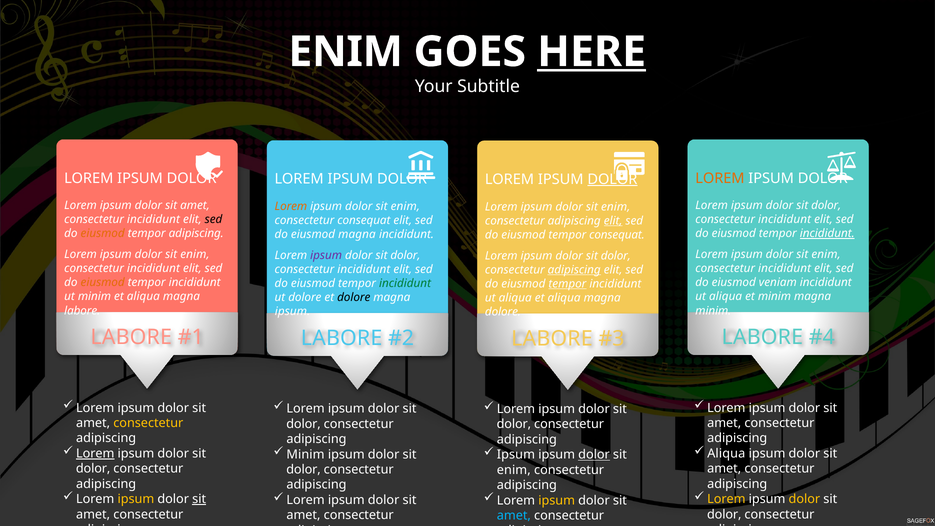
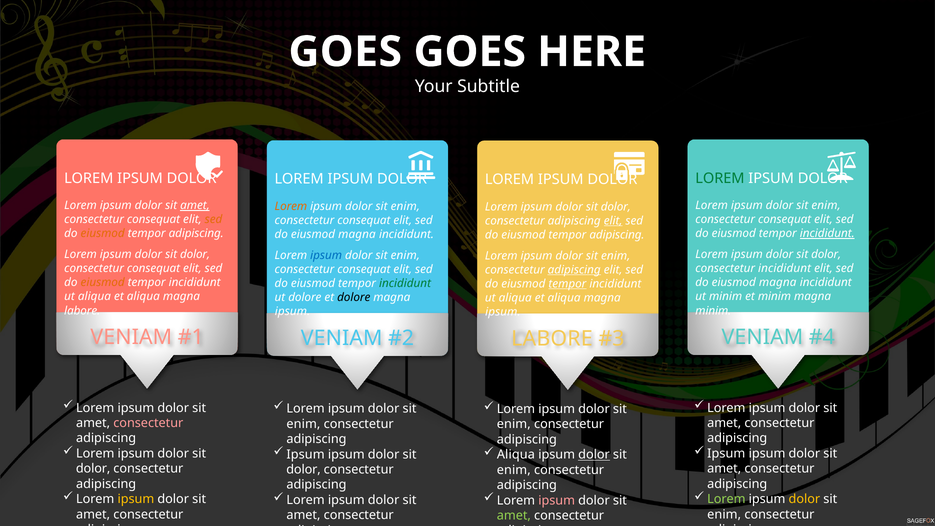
ENIM at (346, 52): ENIM -> GOES
HERE underline: present -> none
LOREM at (720, 178) colour: orange -> green
DOLOR at (612, 179) underline: present -> none
amet at (195, 205) underline: none -> present
dolor at (826, 205): dolor -> enim
enim at (616, 207): enim -> dolor
incididunt at (153, 219): incididunt -> consequat
sed at (214, 219) colour: black -> orange
incididunt at (785, 219): incididunt -> consequat
consequat at (617, 235): consequat -> adipiscing
enim at (195, 255): enim -> dolor
enim at (826, 255): enim -> dolor
ipsum at (326, 255) colour: purple -> blue
dolor at (405, 255): dolor -> enim
dolor at (616, 256): dolor -> enim
incididunt at (153, 269): incididunt -> consequat
incididunt at (364, 269): incididunt -> consequat
veniam at (778, 283): veniam -> magna
minim at (94, 297): minim -> aliqua
aliqua at (726, 297): aliqua -> minim
dolore at (503, 312): dolore -> ipsum
LABORE at (131, 337): LABORE -> VENIAM
LABORE at (762, 337): LABORE -> VENIAM
LABORE at (342, 338): LABORE -> VENIAM
consectetur at (148, 423) colour: yellow -> pink
dolor at (304, 424): dolor -> enim
dolor at (514, 424): dolor -> enim
Lorem at (95, 453) underline: present -> none
Aliqua at (726, 453): Aliqua -> Ipsum
Minim at (306, 454): Minim -> Ipsum
Ipsum at (516, 455): Ipsum -> Aliqua
sit at (199, 499) underline: present -> none
Lorem at (726, 499) colour: yellow -> light green
ipsum at (557, 500) colour: yellow -> pink
dolor at (724, 514): dolor -> enim
amet at (514, 515) colour: light blue -> light green
